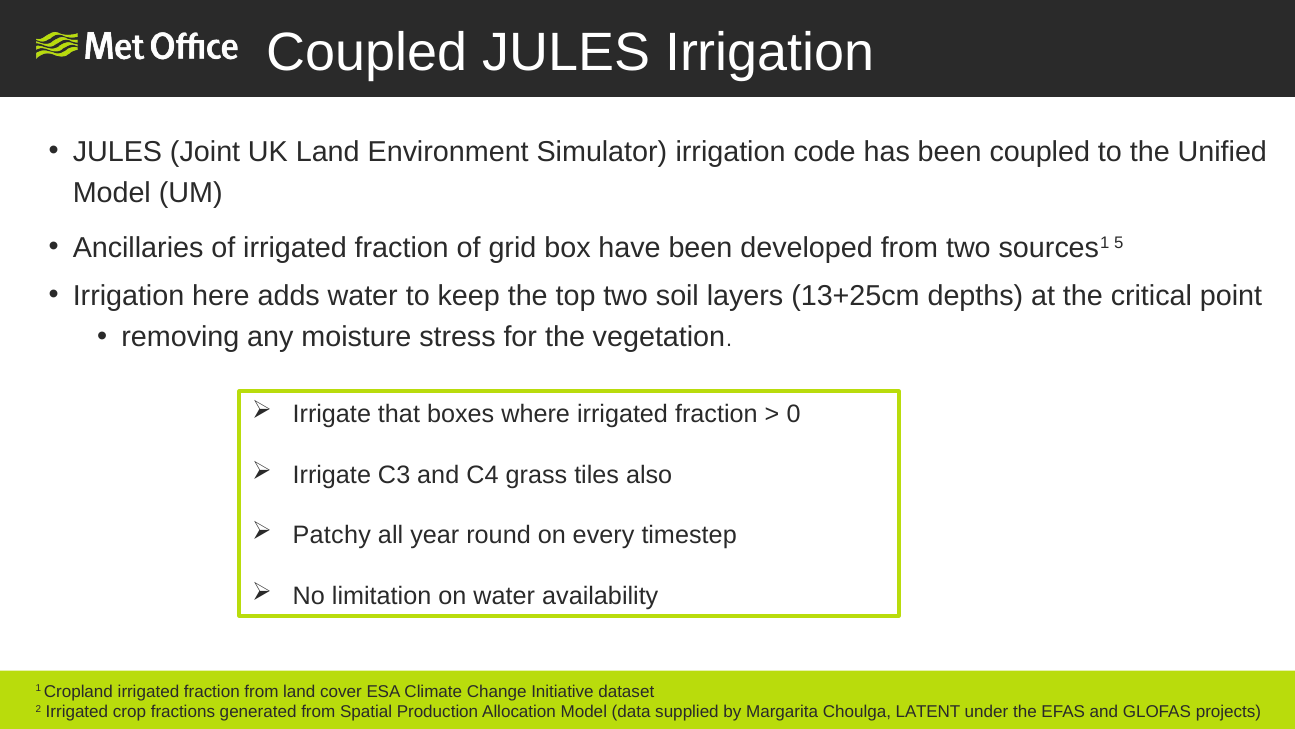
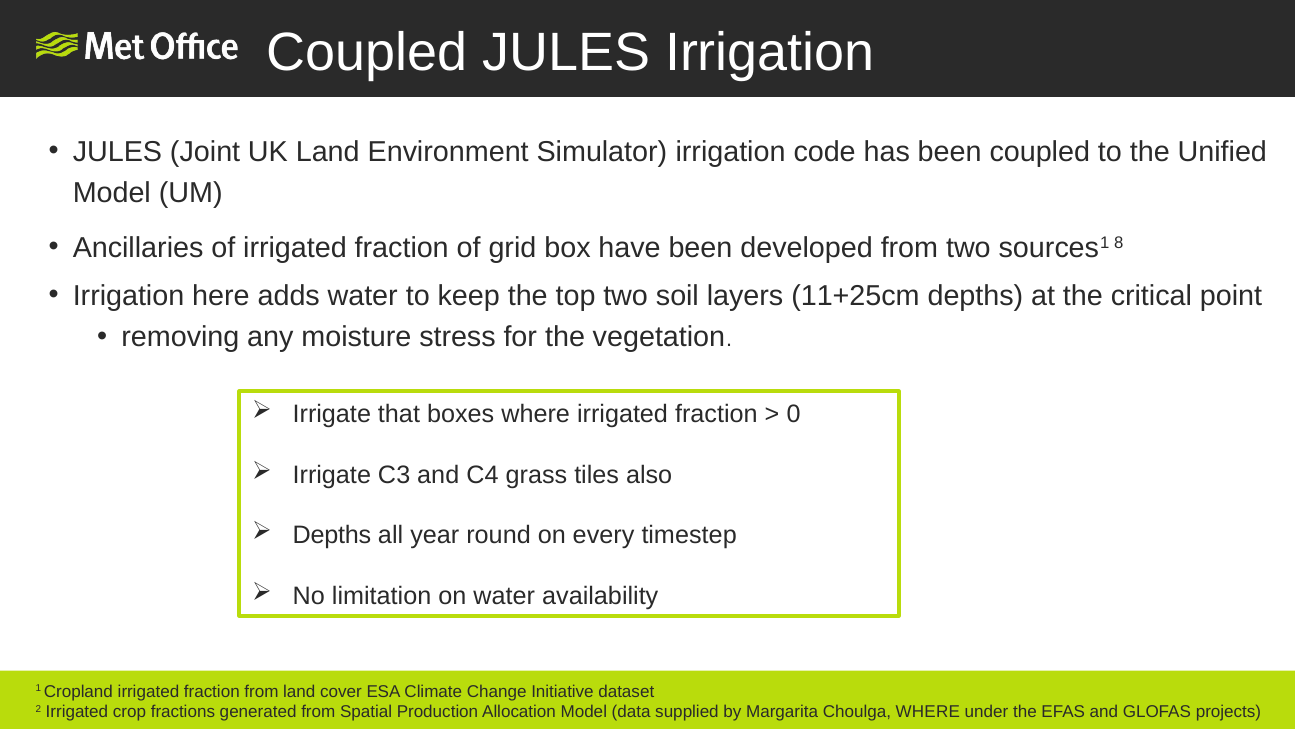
5: 5 -> 8
13+25cm: 13+25cm -> 11+25cm
Patchy at (332, 535): Patchy -> Depths
Choulga LATENT: LATENT -> WHERE
